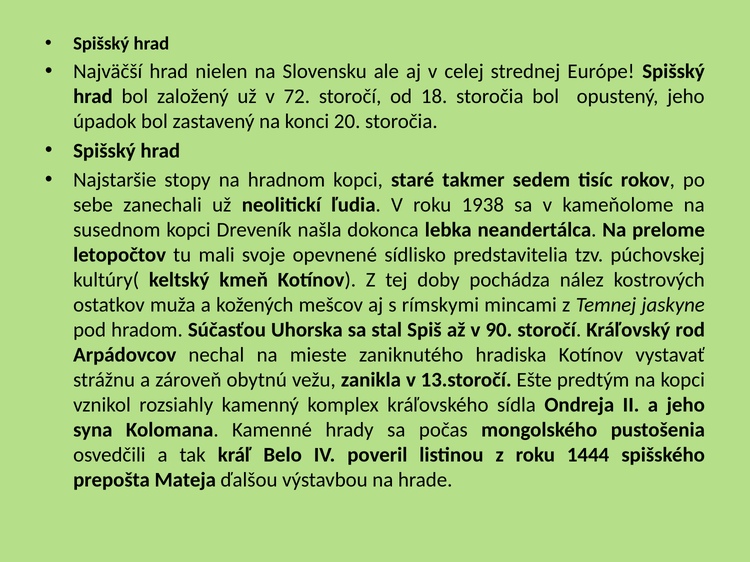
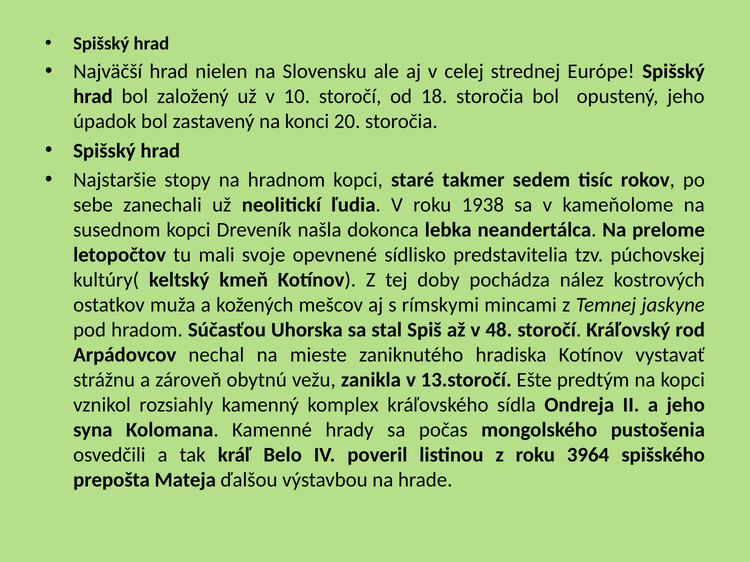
72: 72 -> 10
90: 90 -> 48
1444: 1444 -> 3964
